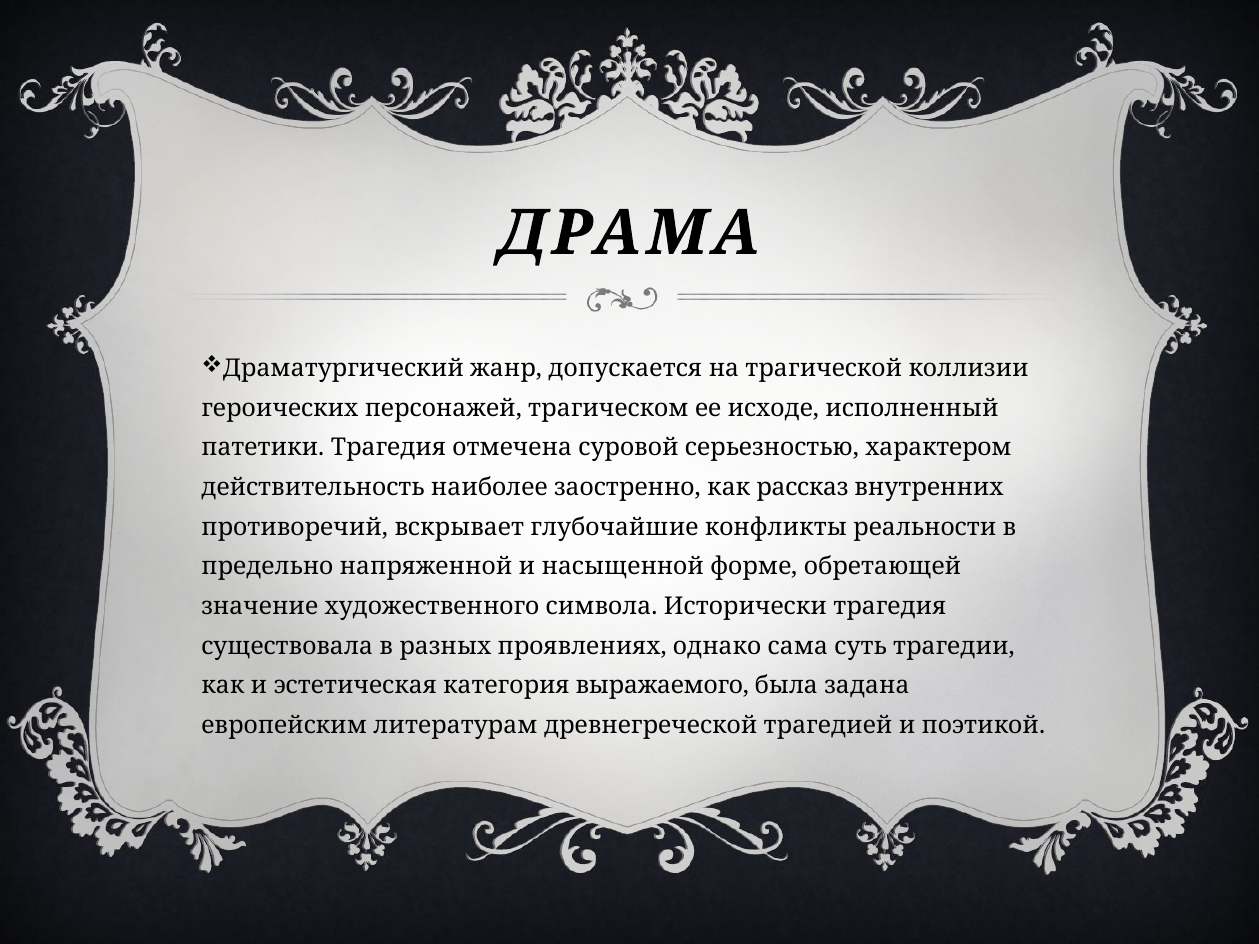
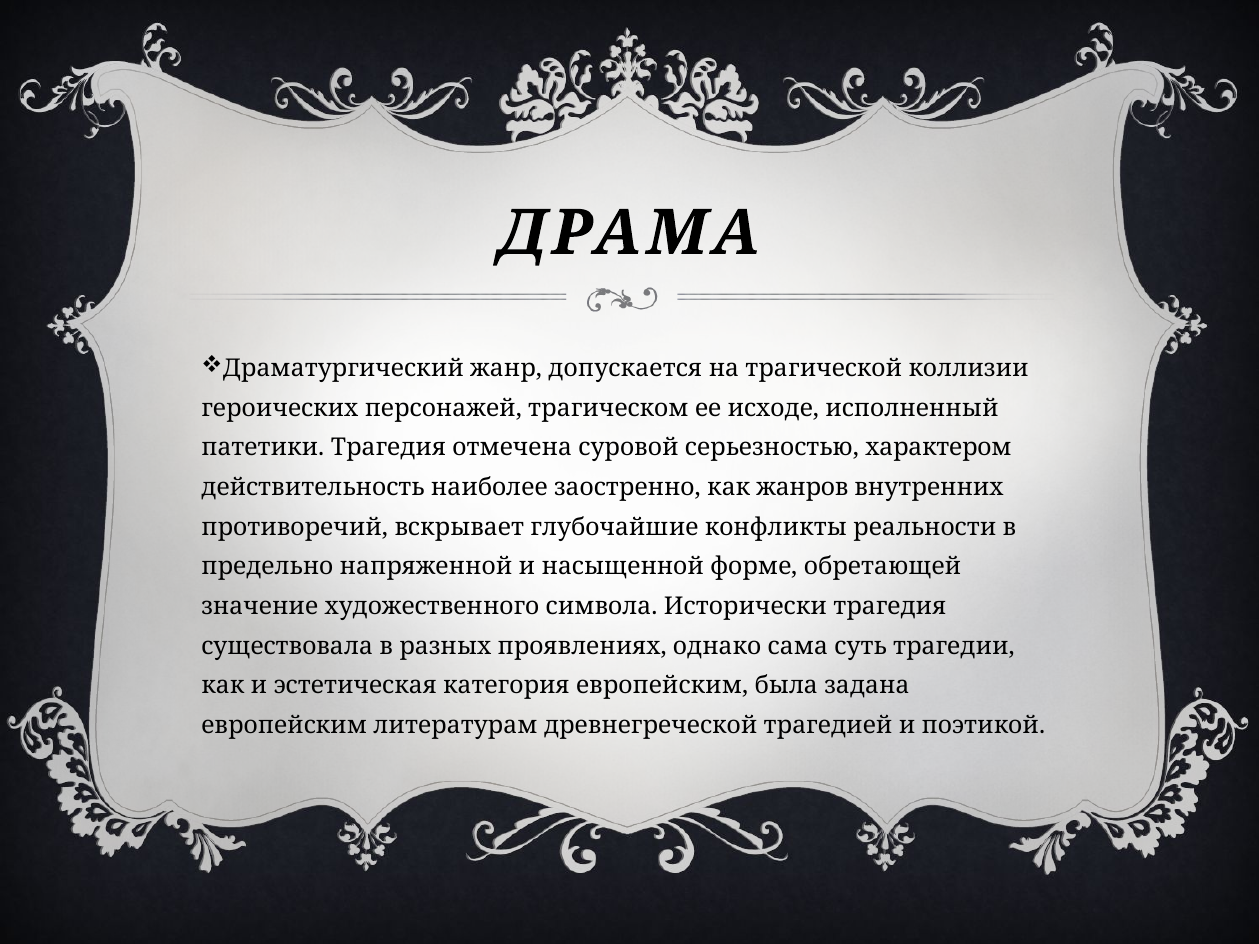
рассказ: рассказ -> жанров
категория выражаемого: выражаемого -> европейским
